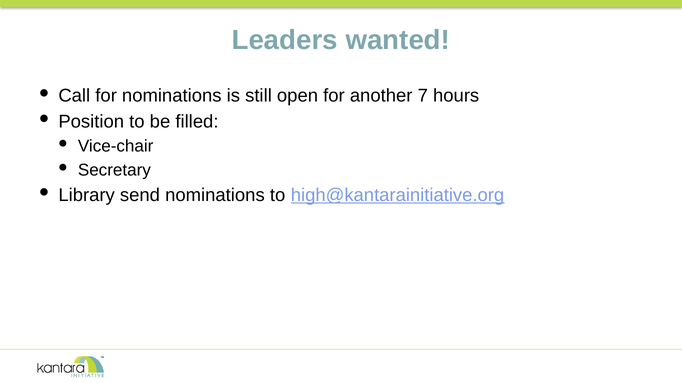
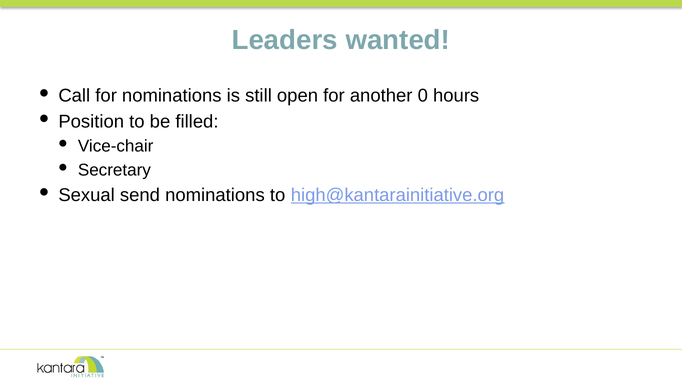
7: 7 -> 0
Library: Library -> Sexual
